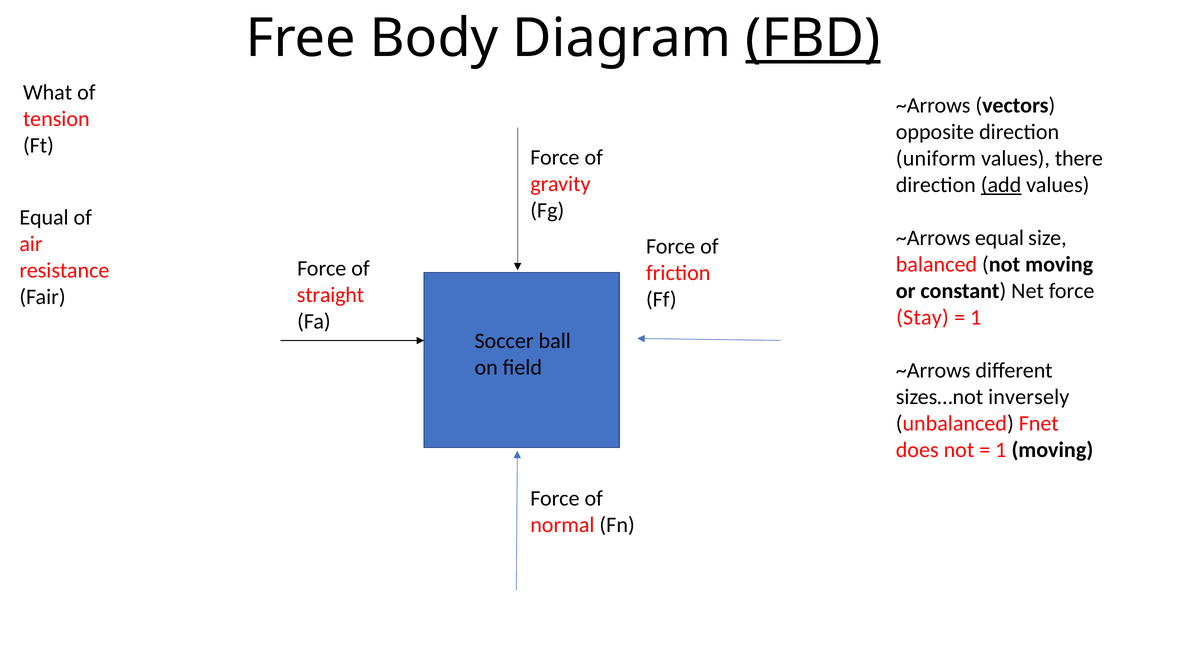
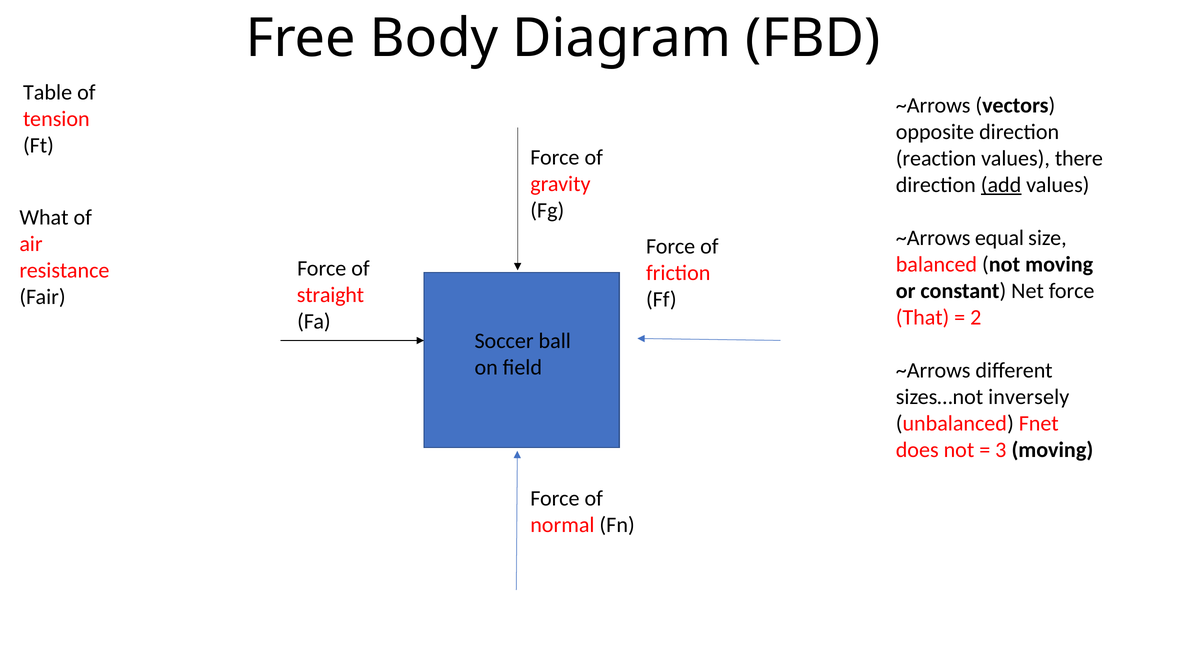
FBD underline: present -> none
What: What -> Table
uniform: uniform -> reaction
Equal at (44, 218): Equal -> What
Stay: Stay -> That
1 at (976, 318): 1 -> 2
1 at (1001, 450): 1 -> 3
